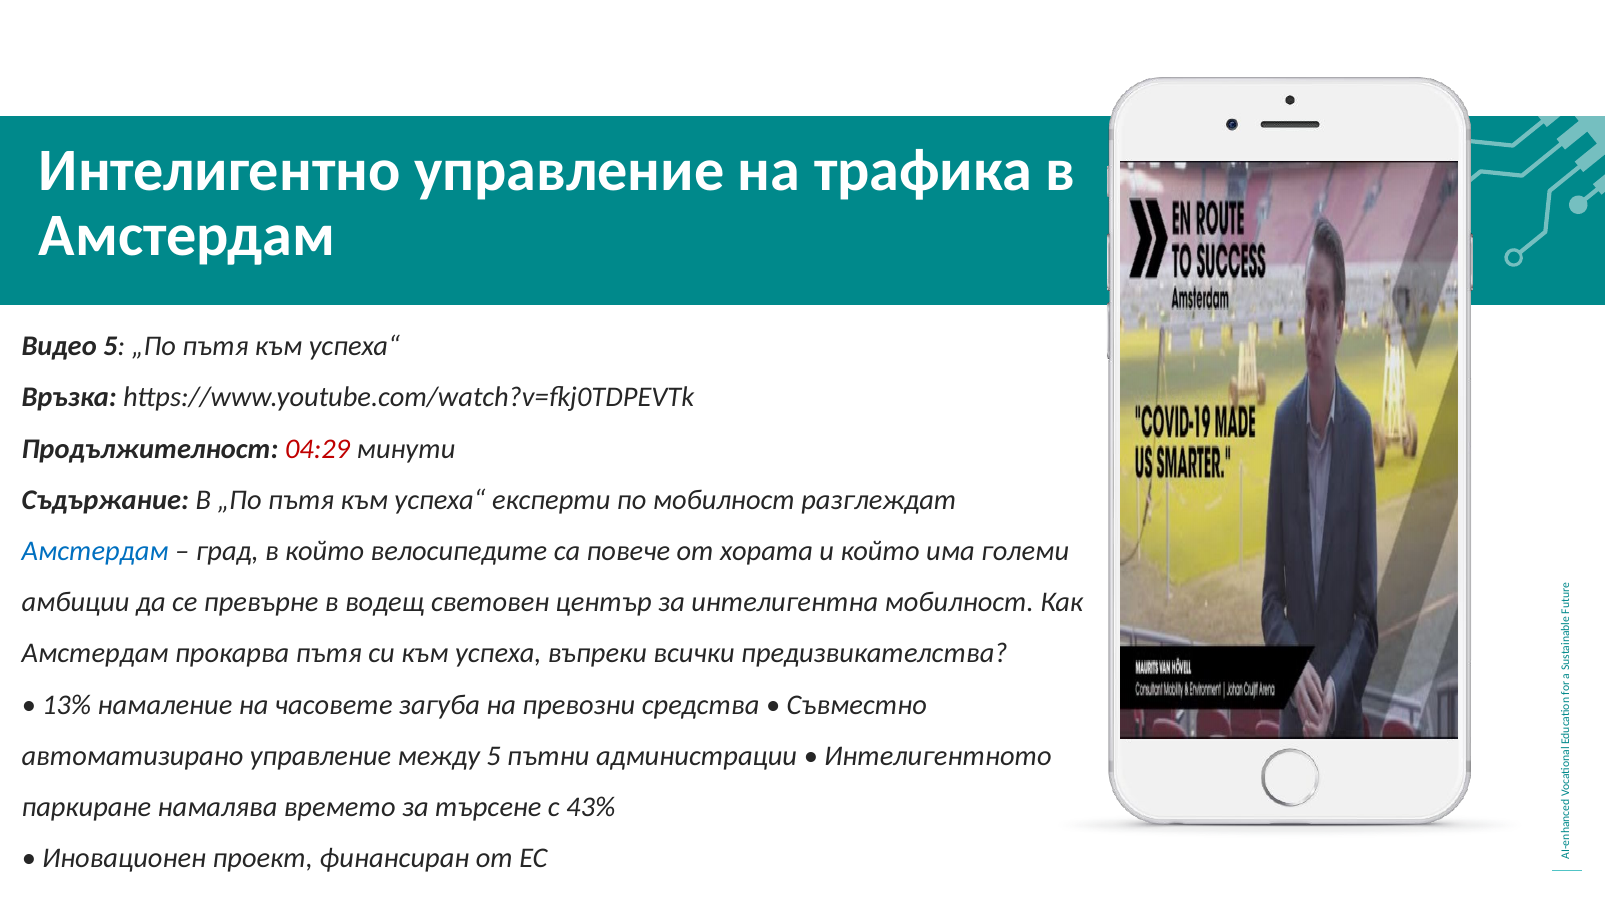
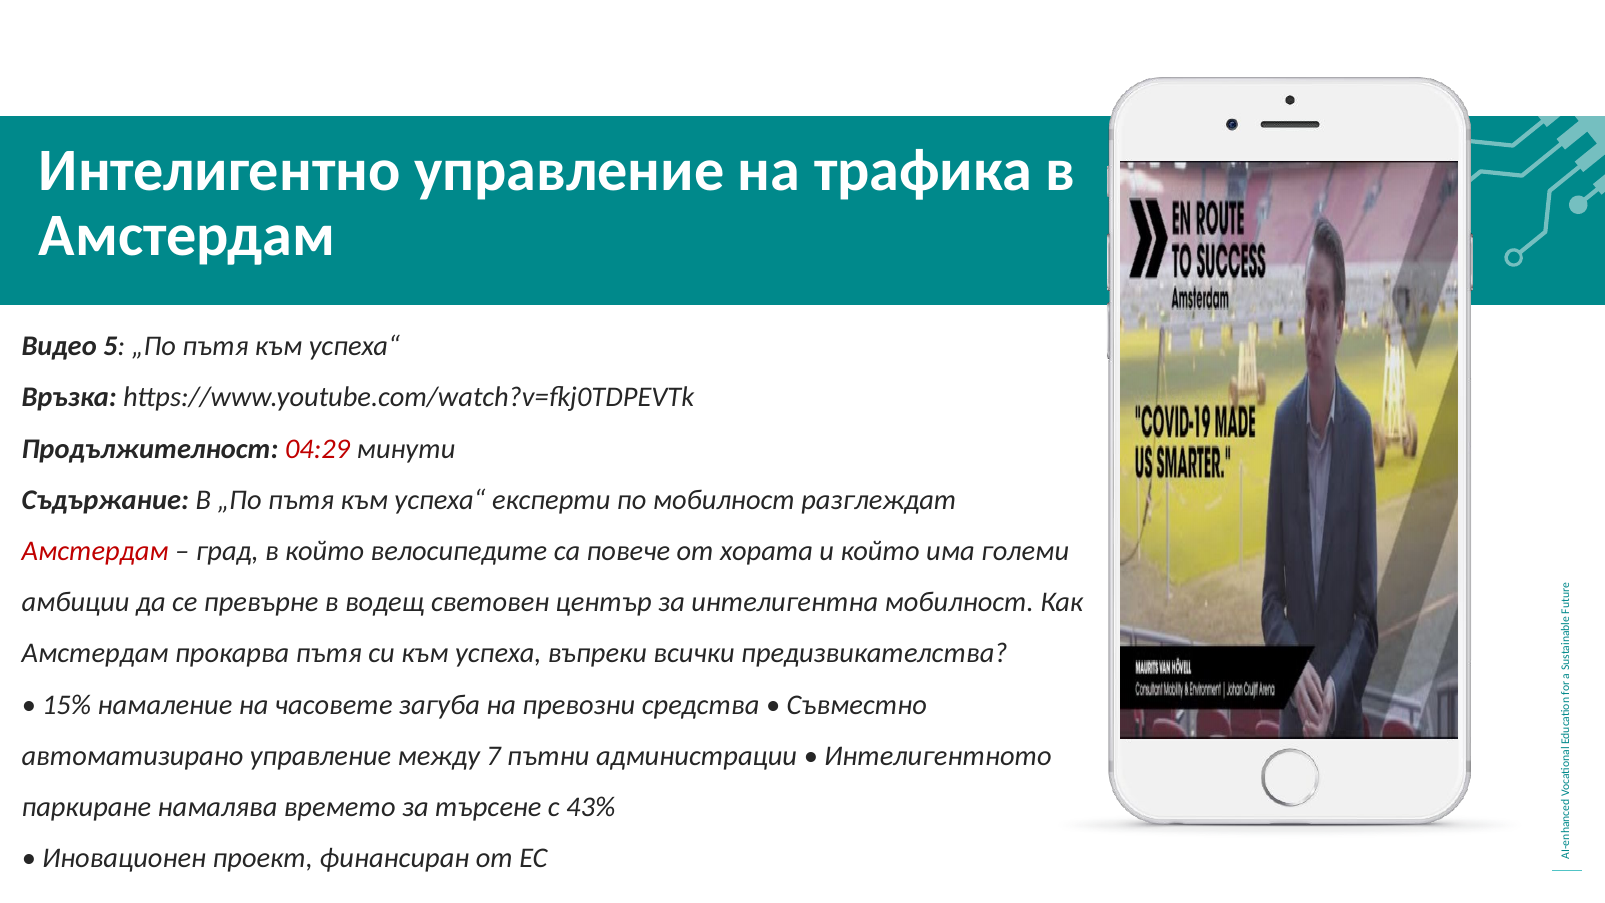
Амстердам at (95, 551) colour: blue -> red
13%: 13% -> 15%
между 5: 5 -> 7
